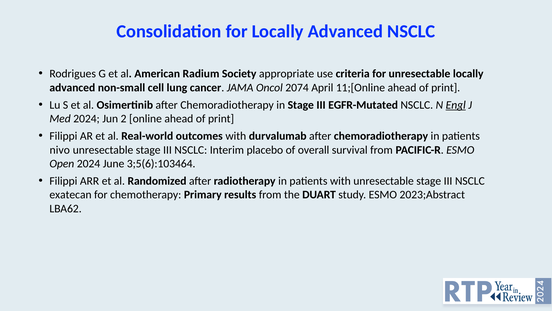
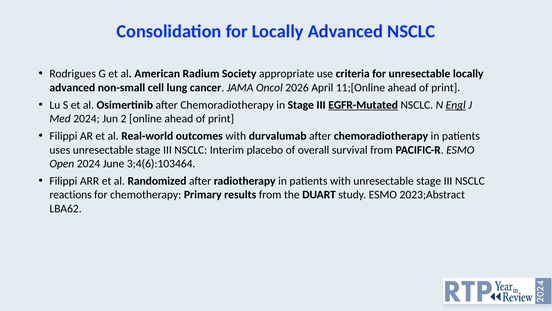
2074: 2074 -> 2026
EGFR-Mutated underline: none -> present
nivo: nivo -> uses
3;5(6):103464: 3;5(6):103464 -> 3;4(6):103464
exatecan: exatecan -> reactions
